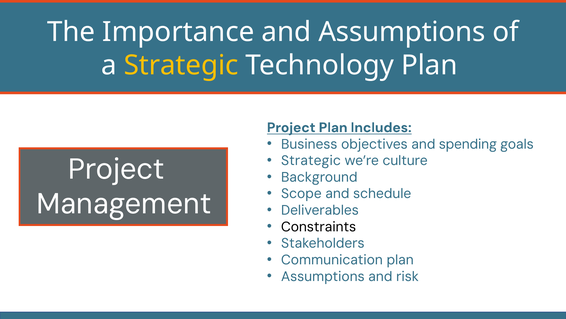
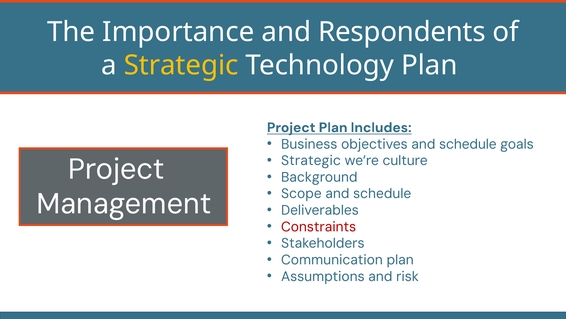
and Assumptions: Assumptions -> Respondents
objectives and spending: spending -> schedule
Constraints colour: black -> red
